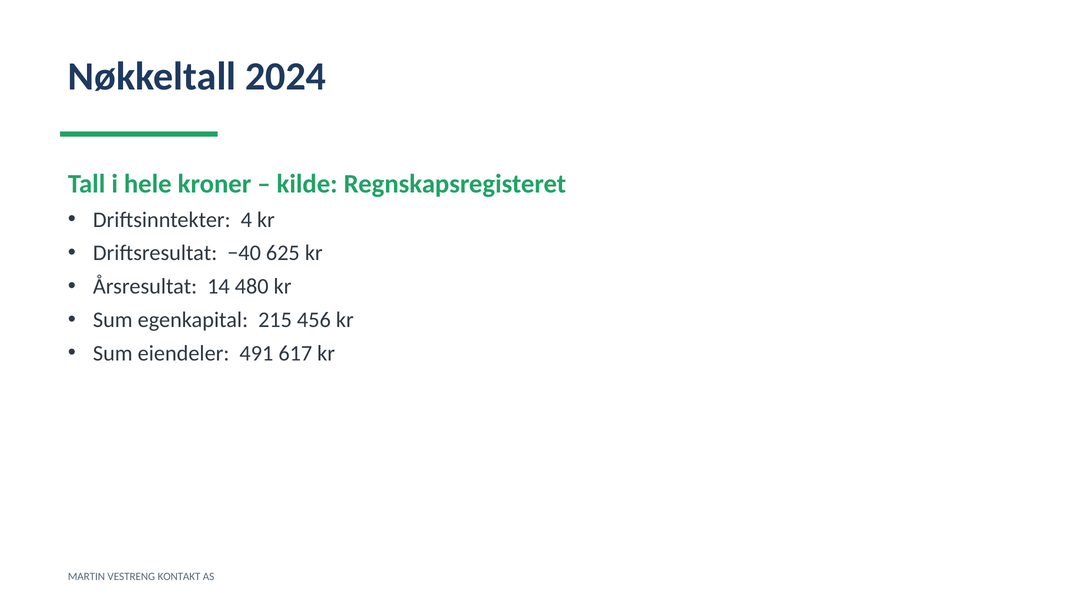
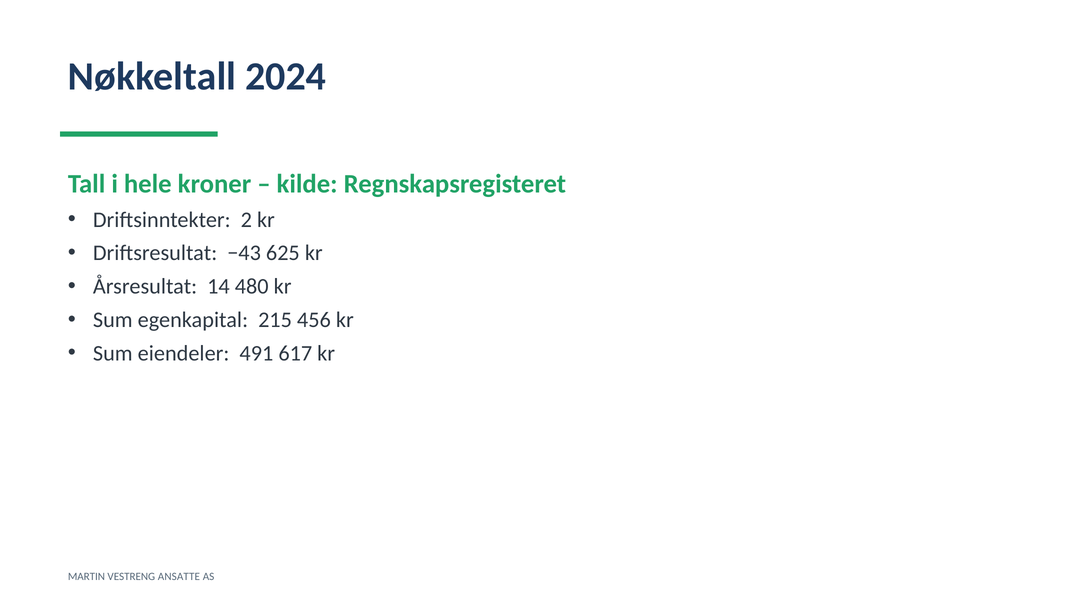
4: 4 -> 2
−40: −40 -> −43
KONTAKT: KONTAKT -> ANSATTE
